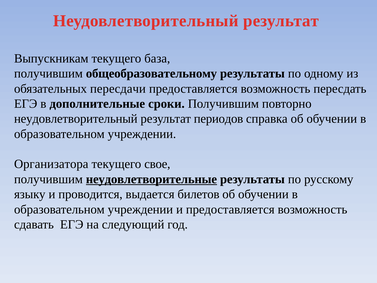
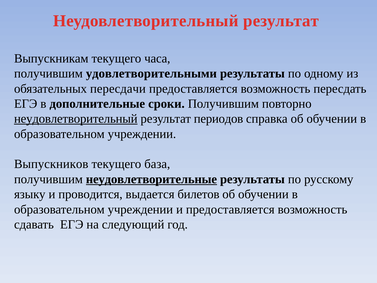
база: база -> часа
общеобразовательному: общеобразовательному -> удовлетворительными
неудовлетворительный at (76, 119) underline: none -> present
Организатора: Организатора -> Выпускников
свое: свое -> база
